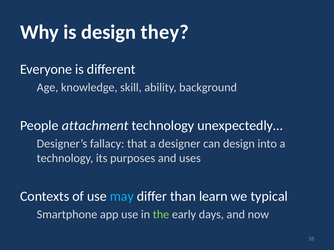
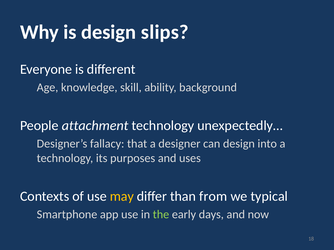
they: they -> slips
may colour: light blue -> yellow
learn: learn -> from
